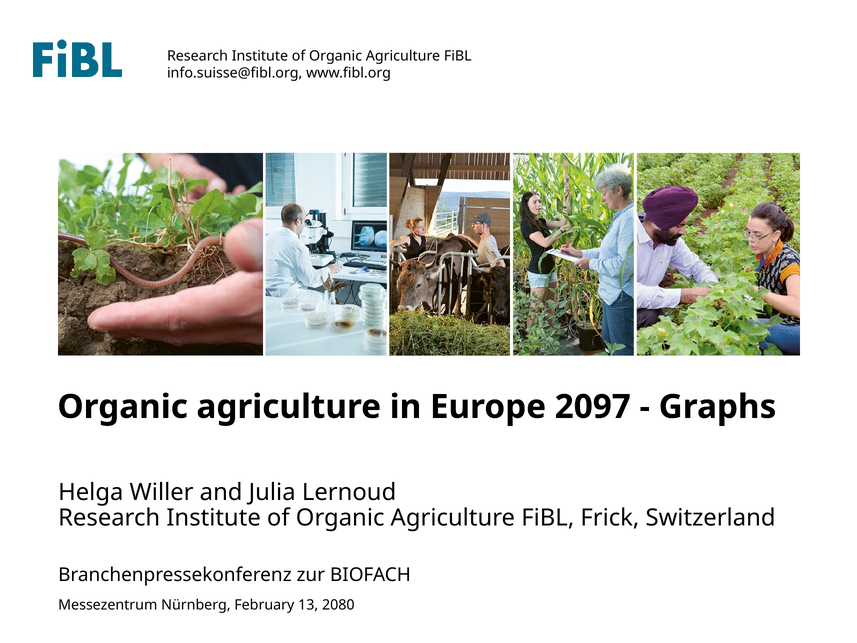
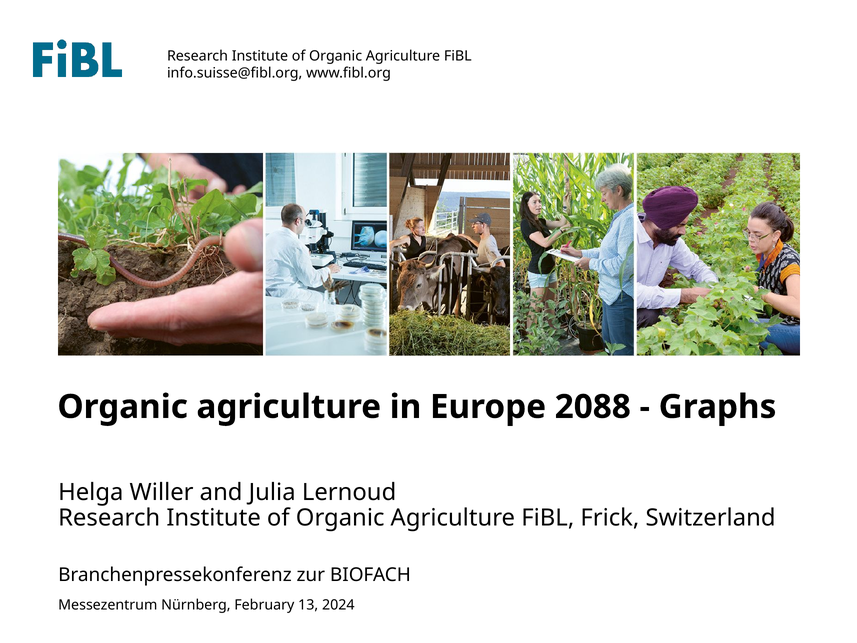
2097: 2097 -> 2088
2080: 2080 -> 2024
